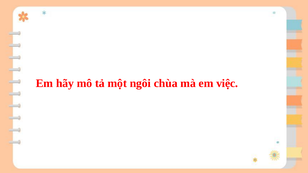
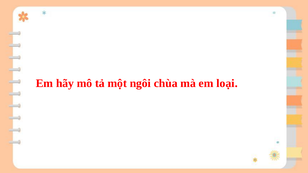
việc: việc -> loại
